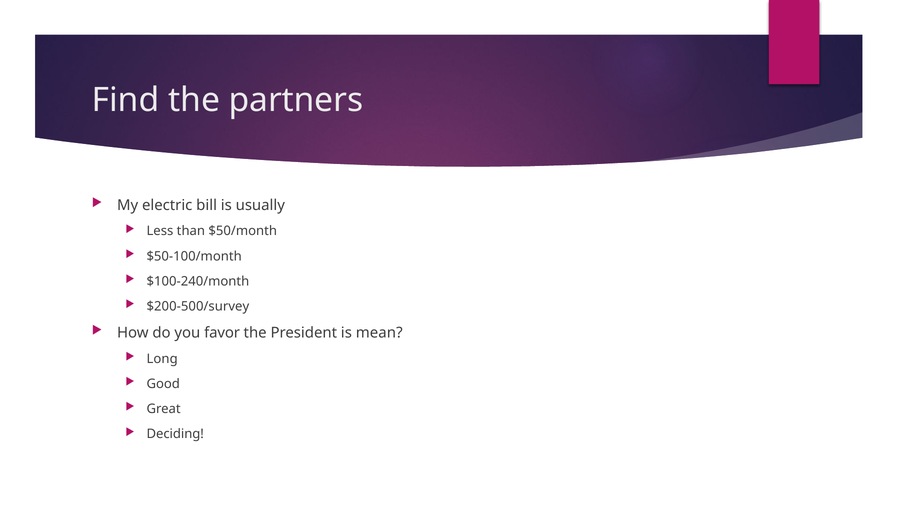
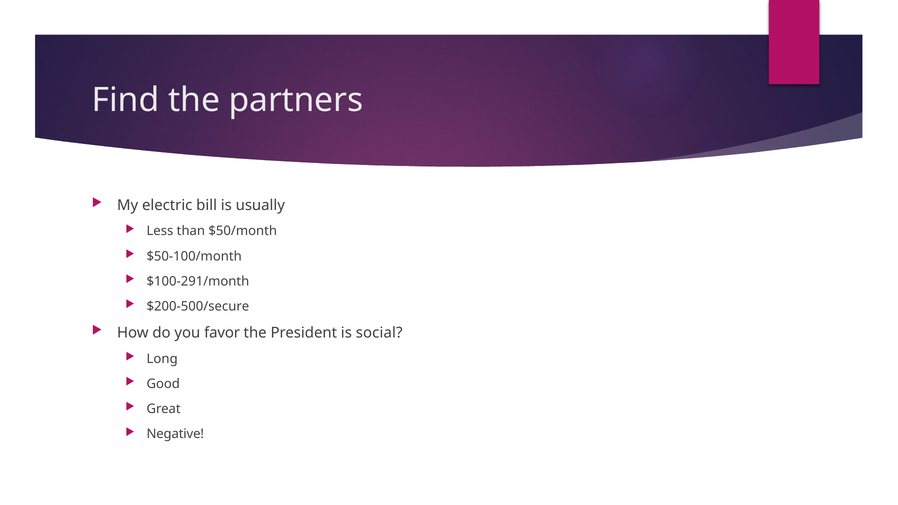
$100-240/month: $100-240/month -> $100-291/month
$200-500/survey: $200-500/survey -> $200-500/secure
mean: mean -> social
Deciding: Deciding -> Negative
